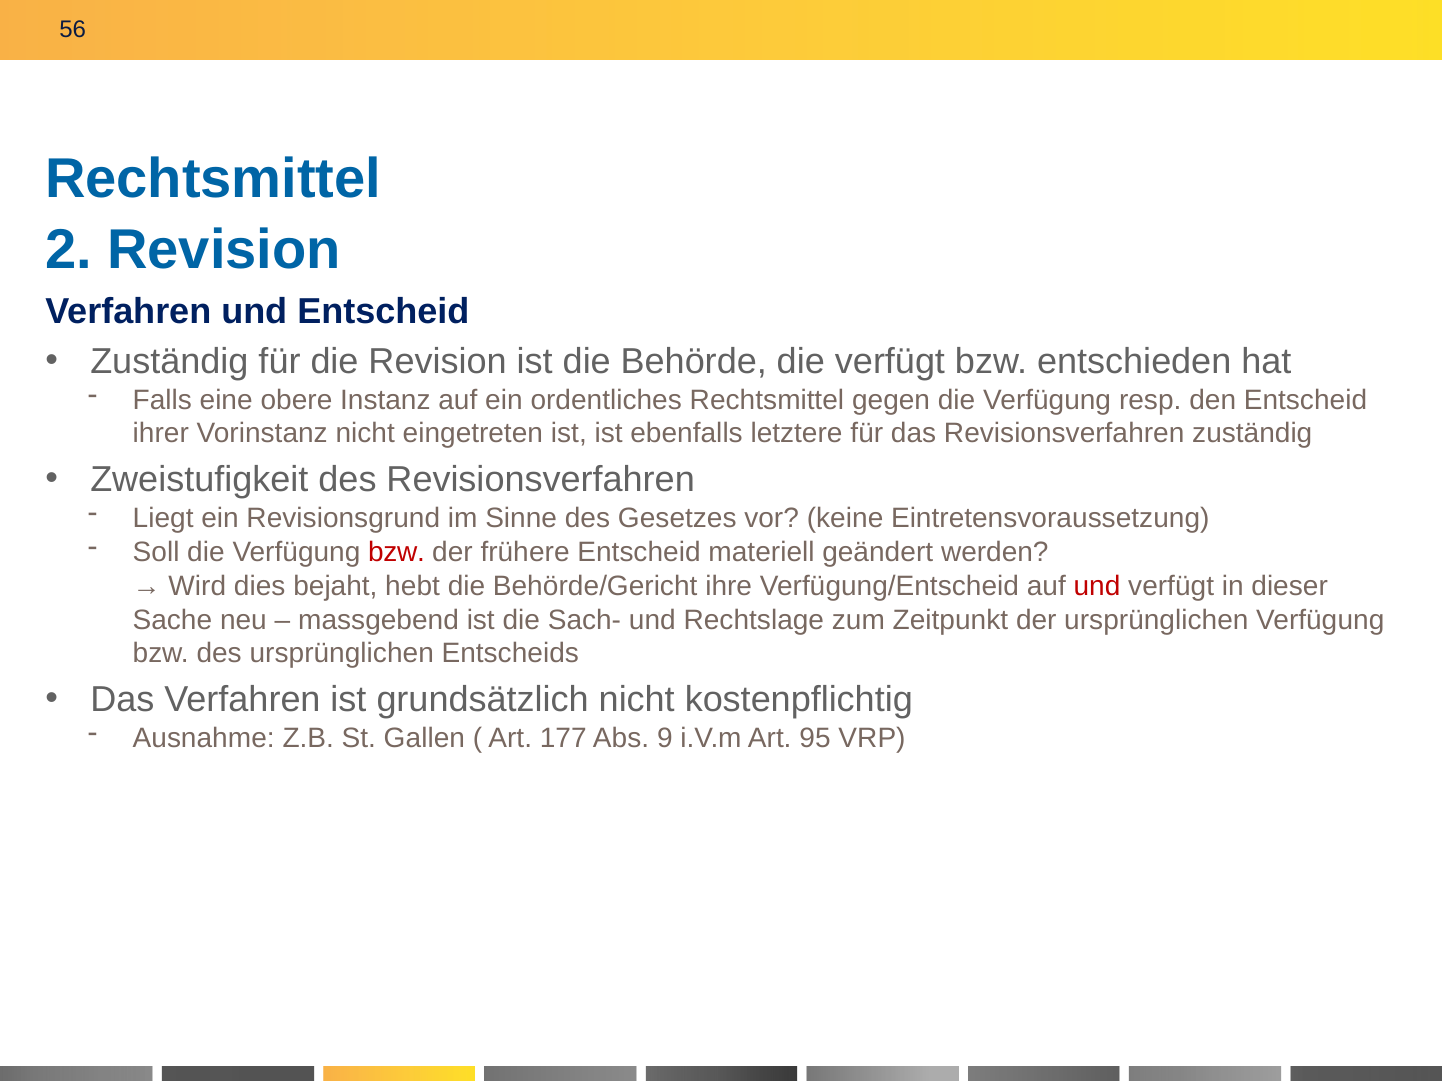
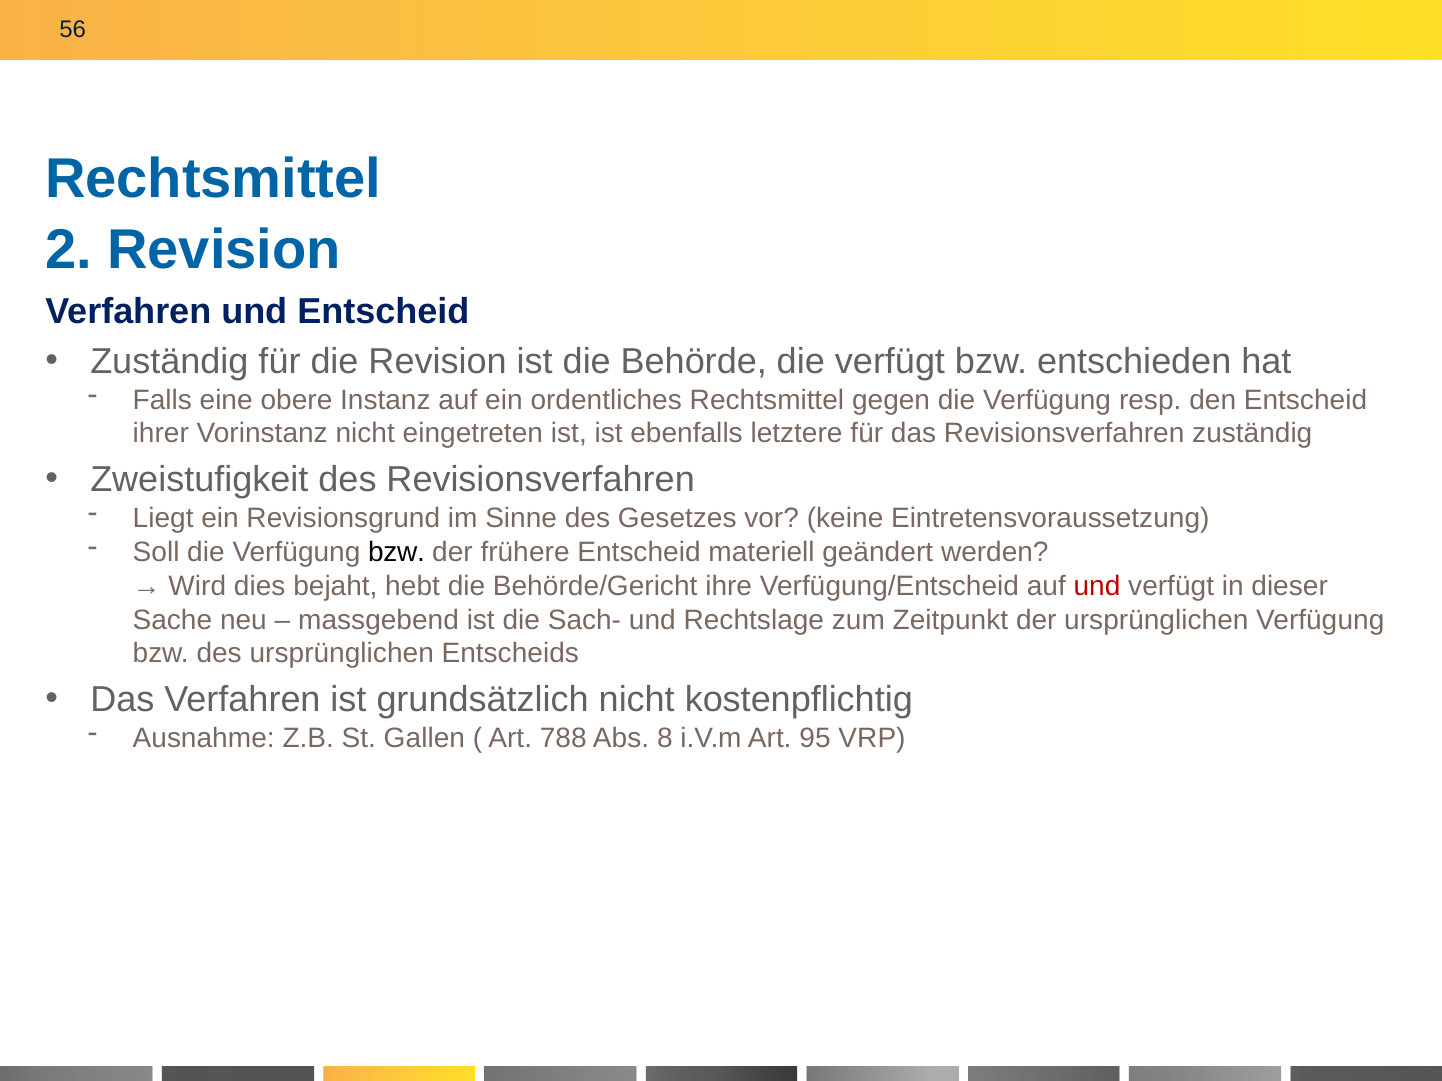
bzw at (396, 553) colour: red -> black
177: 177 -> 788
9: 9 -> 8
